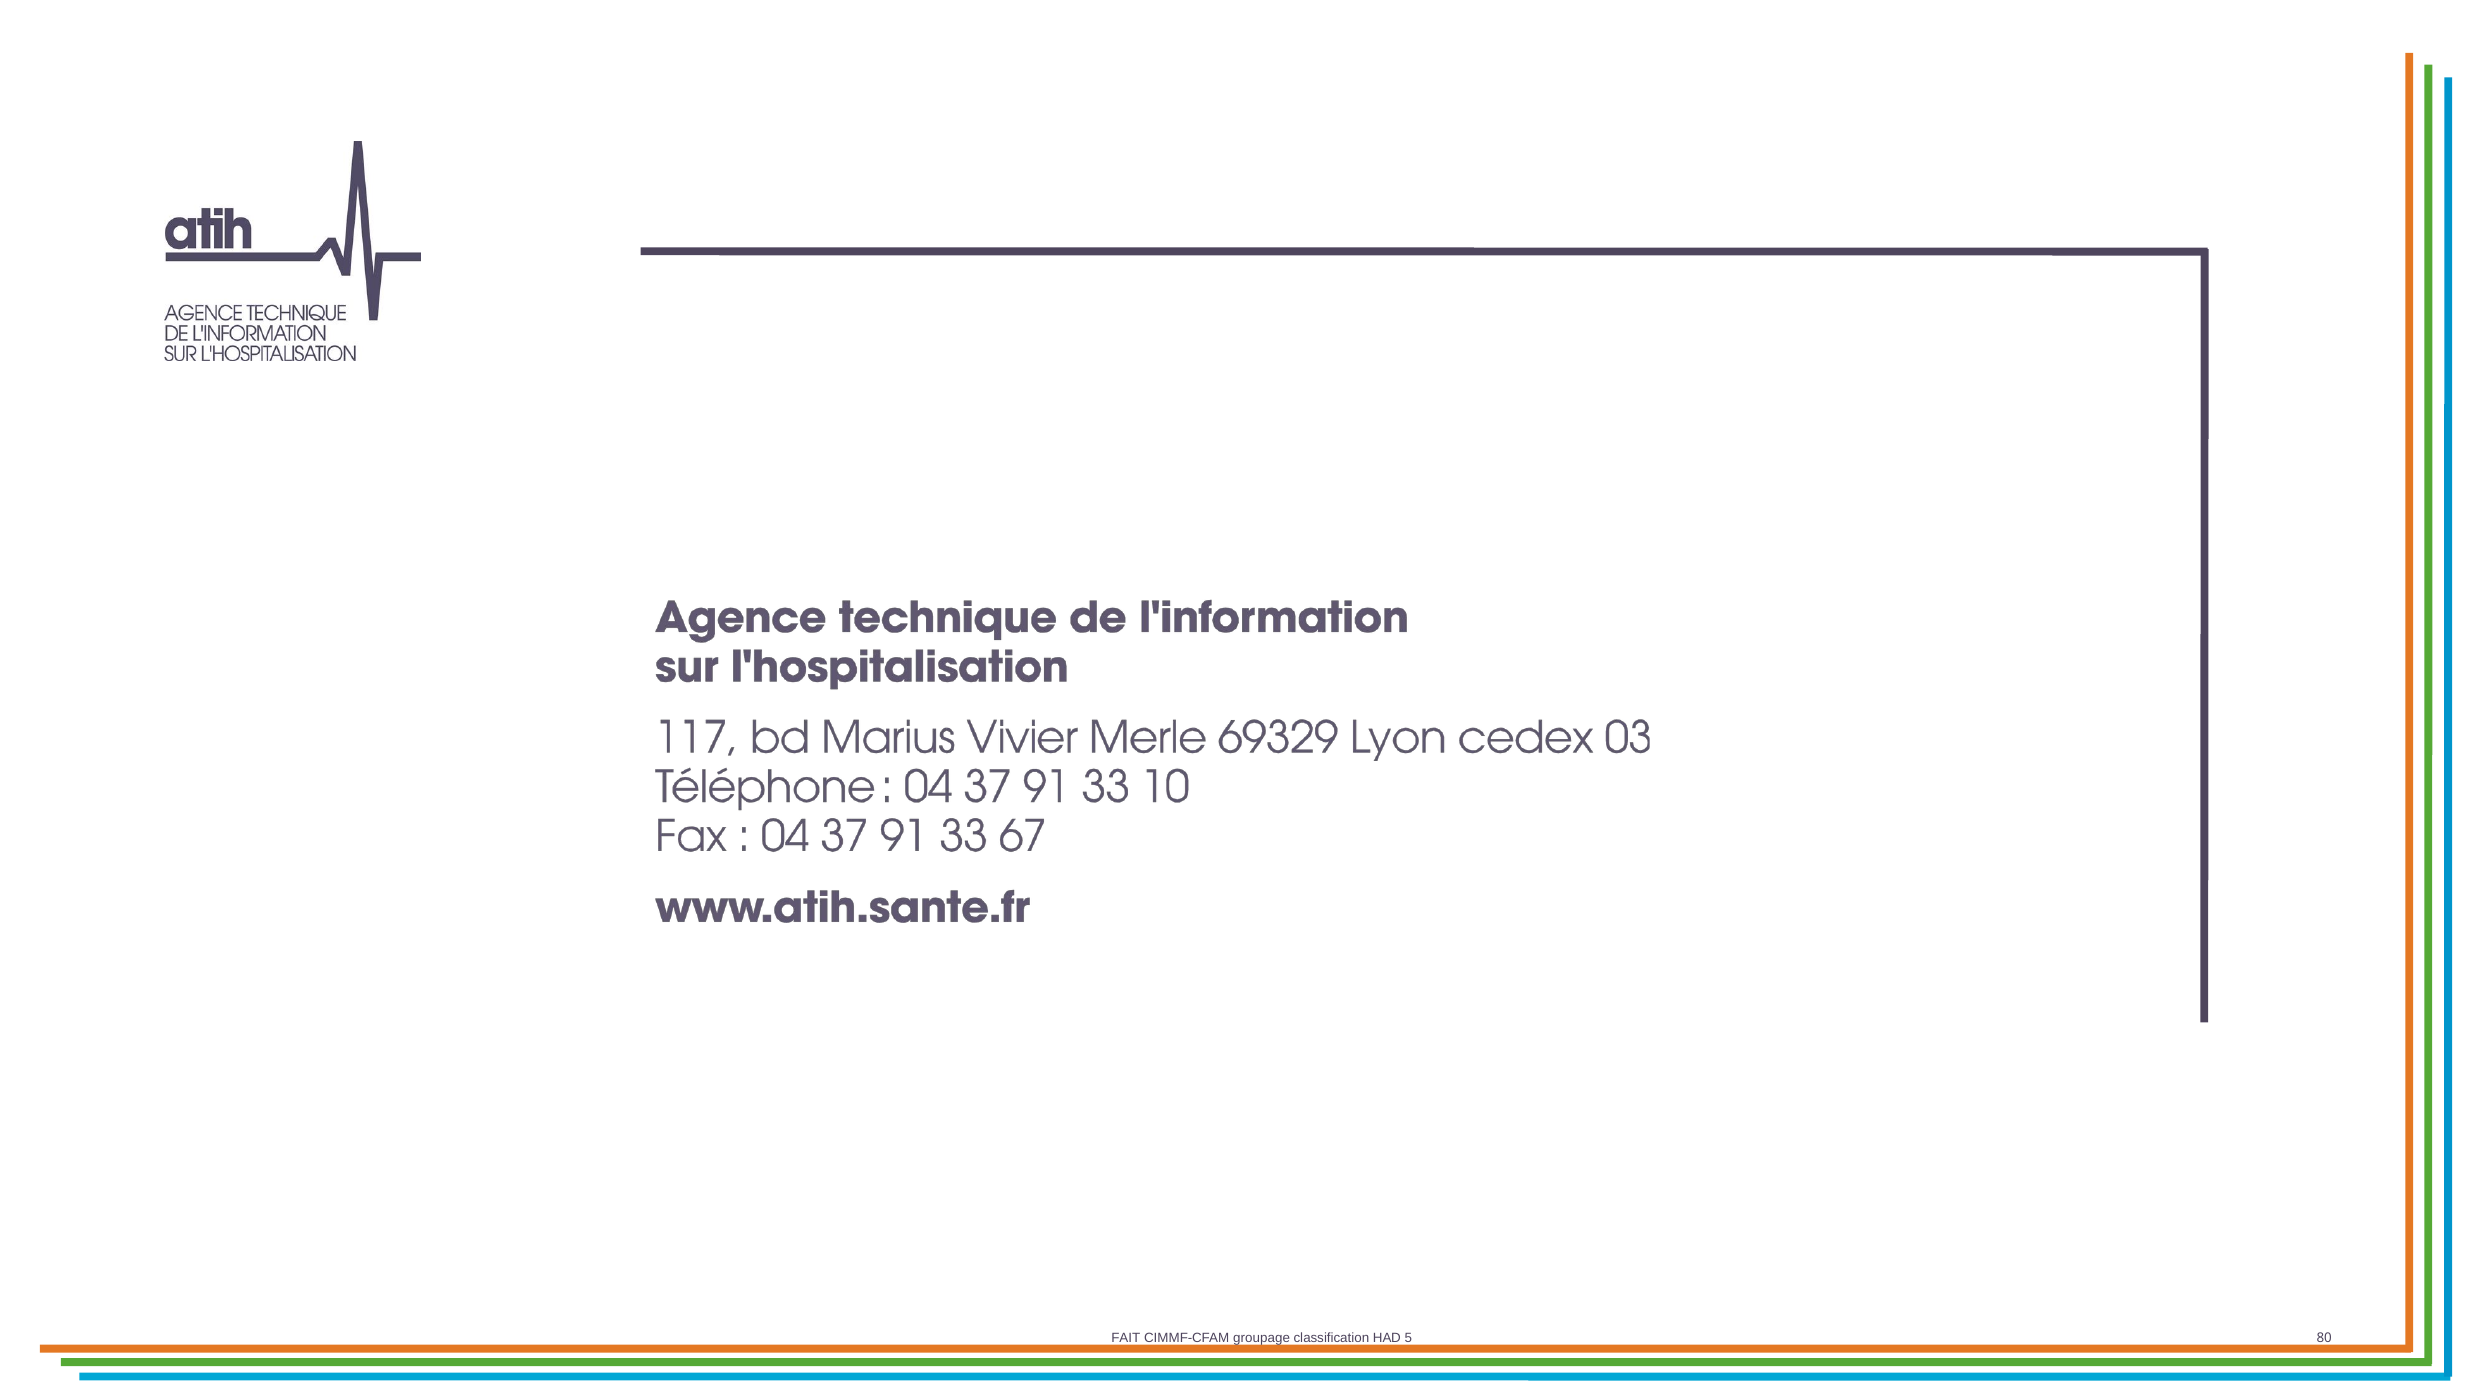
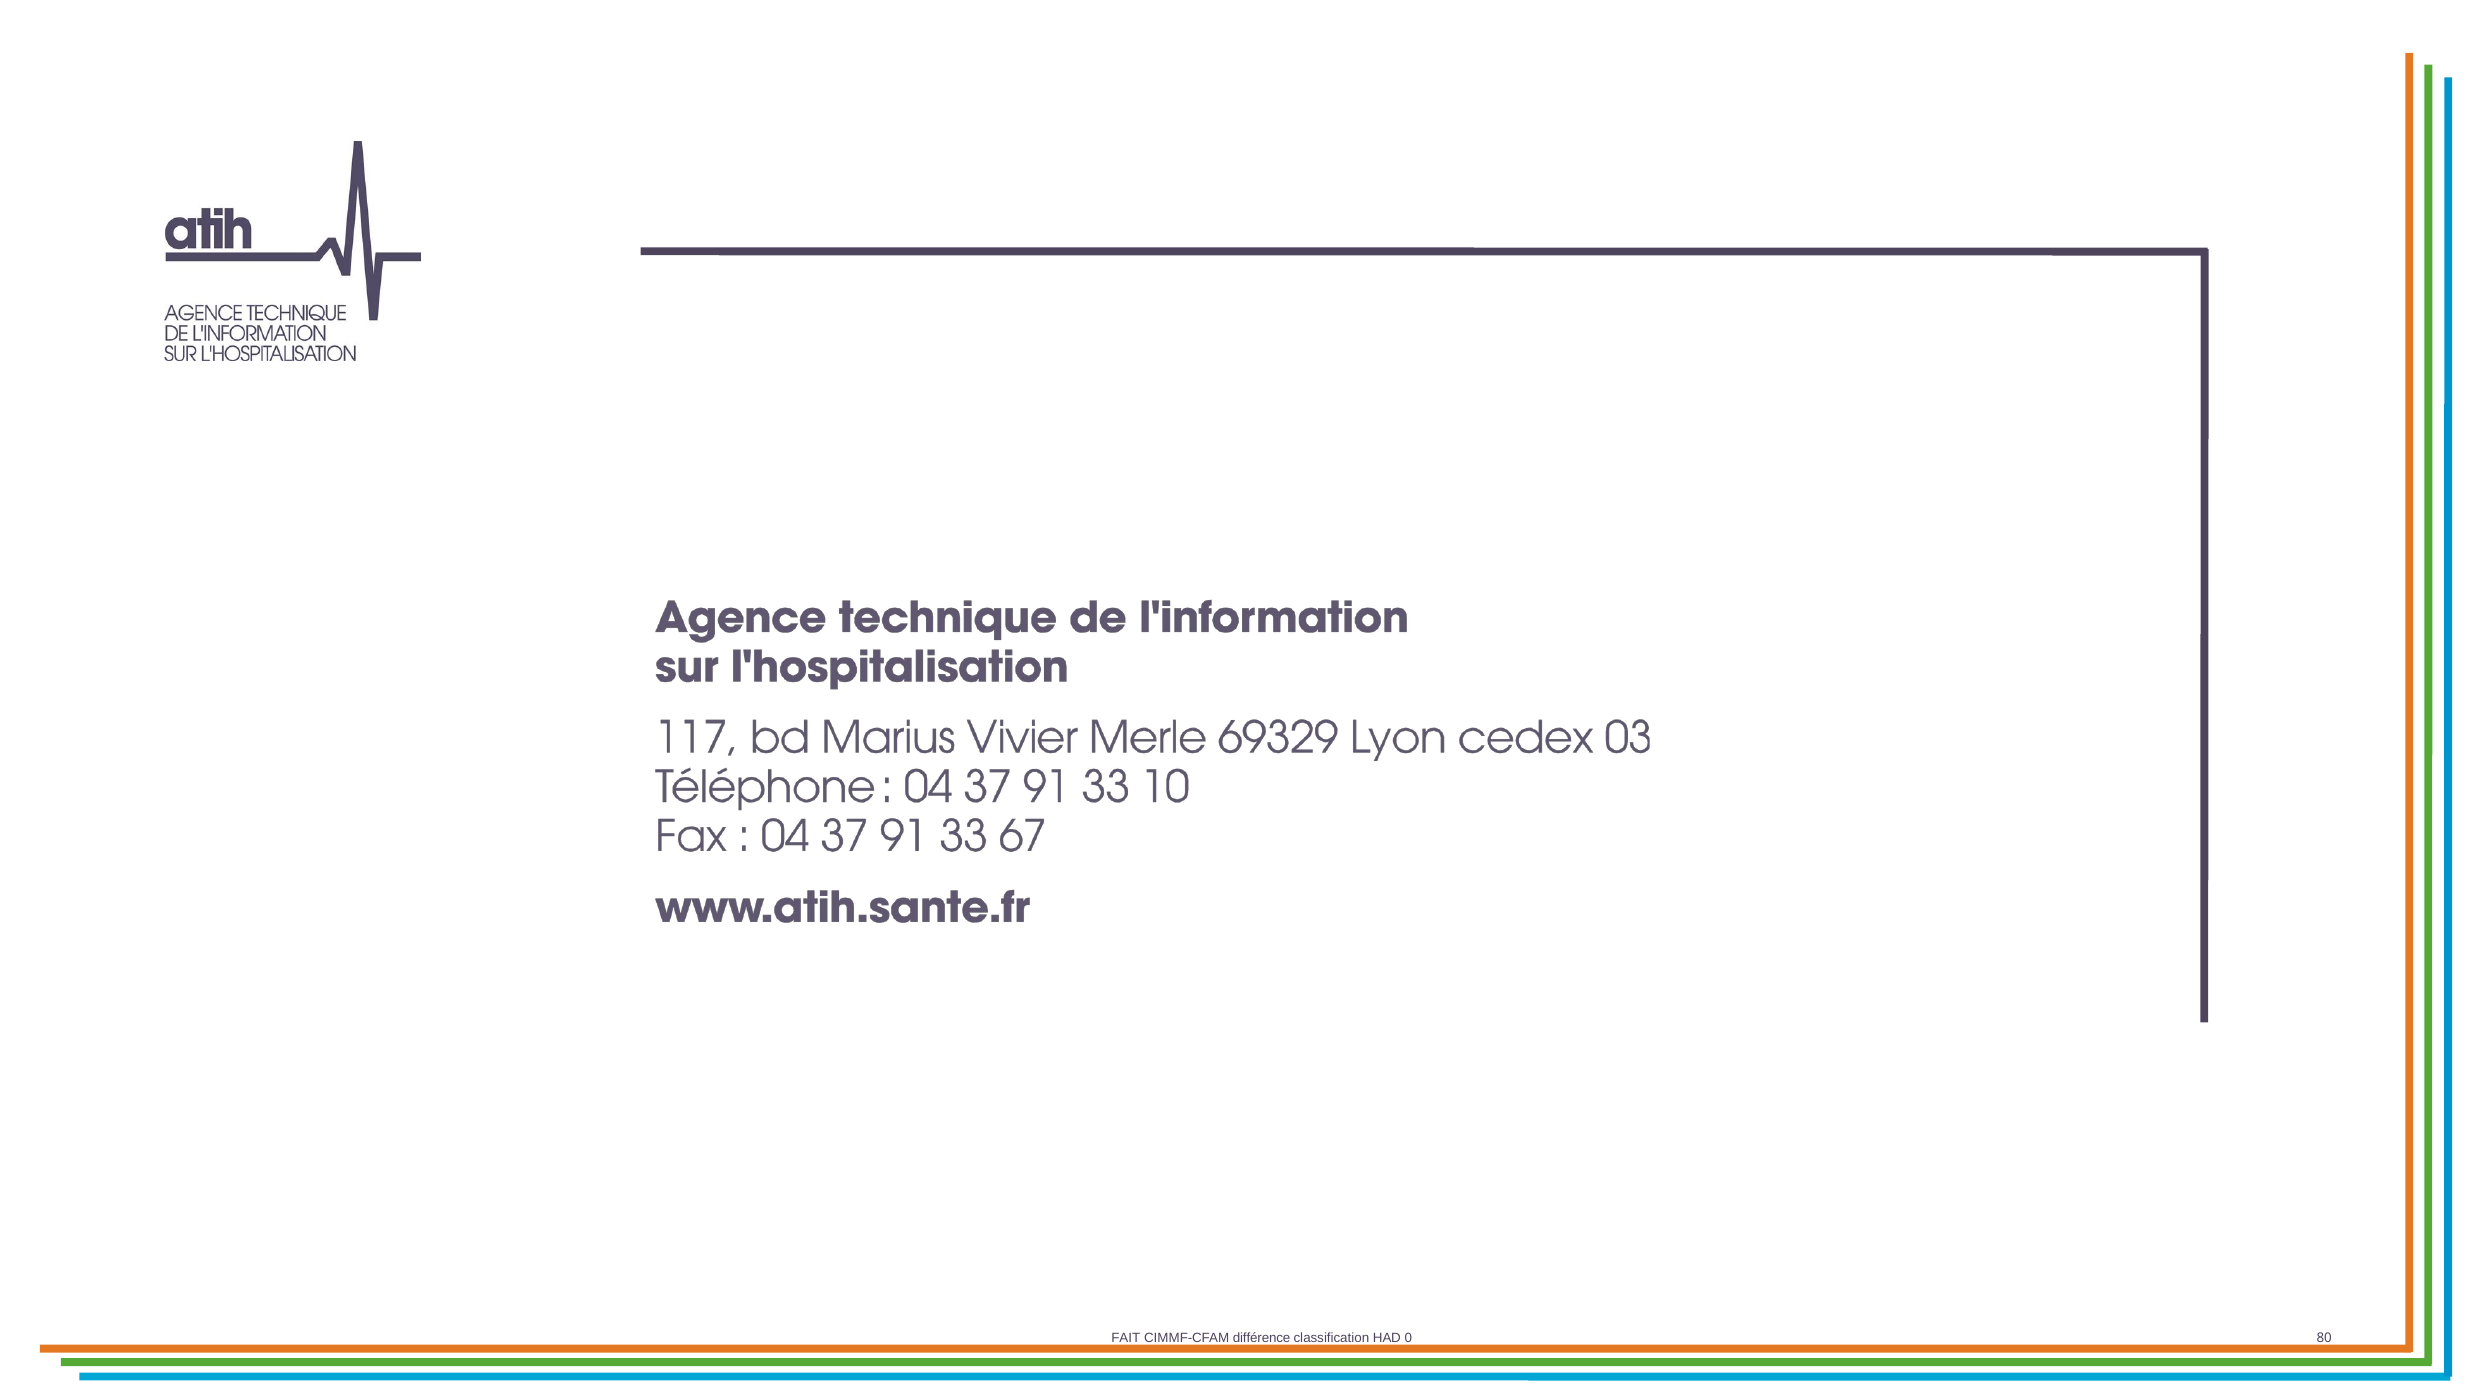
groupage: groupage -> différence
5: 5 -> 0
